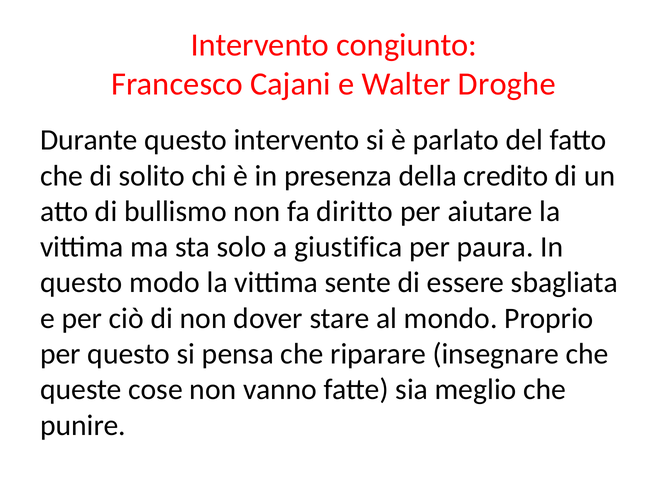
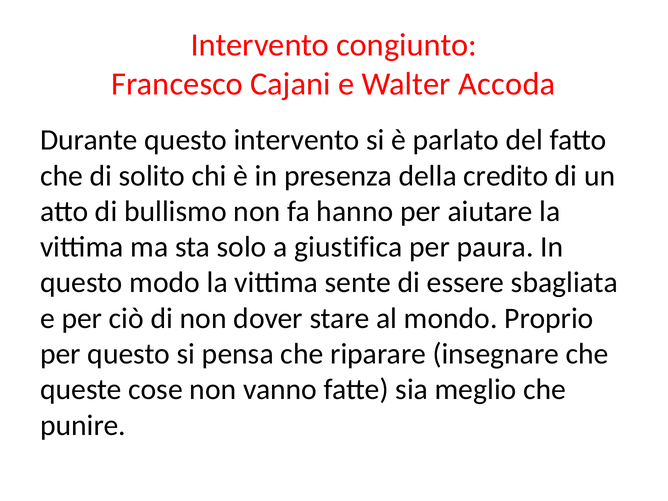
Droghe: Droghe -> Accoda
diritto: diritto -> hanno
